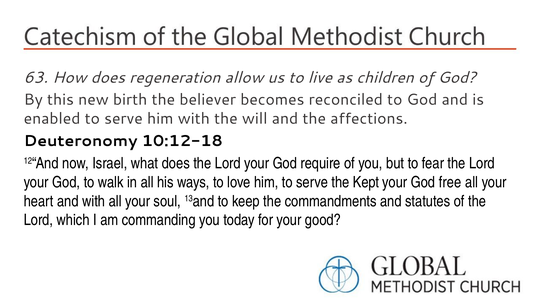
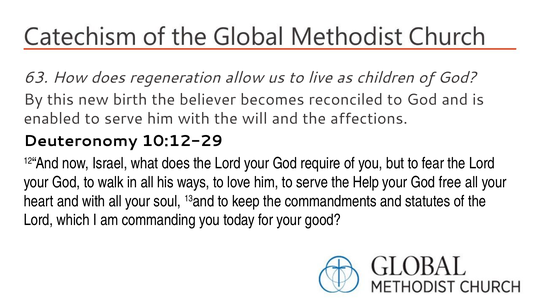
10:12-18: 10:12-18 -> 10:12-29
Kept: Kept -> Help
